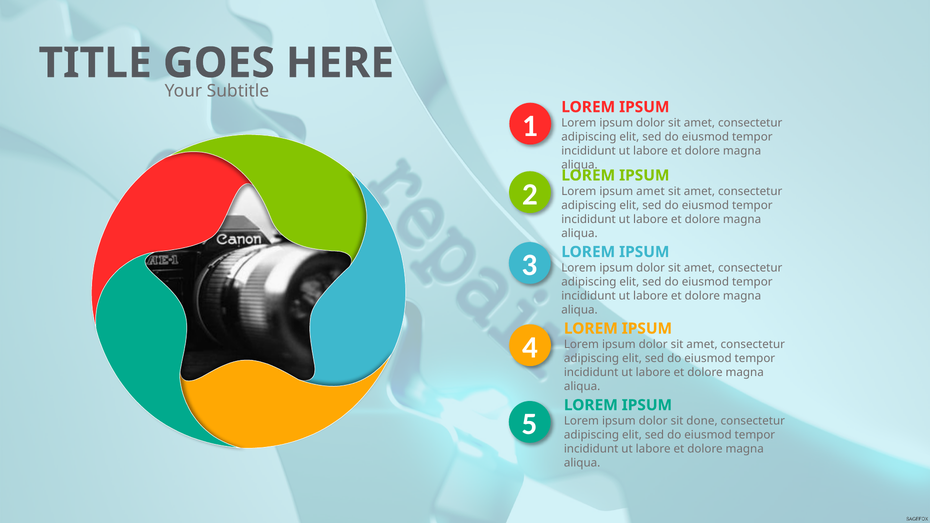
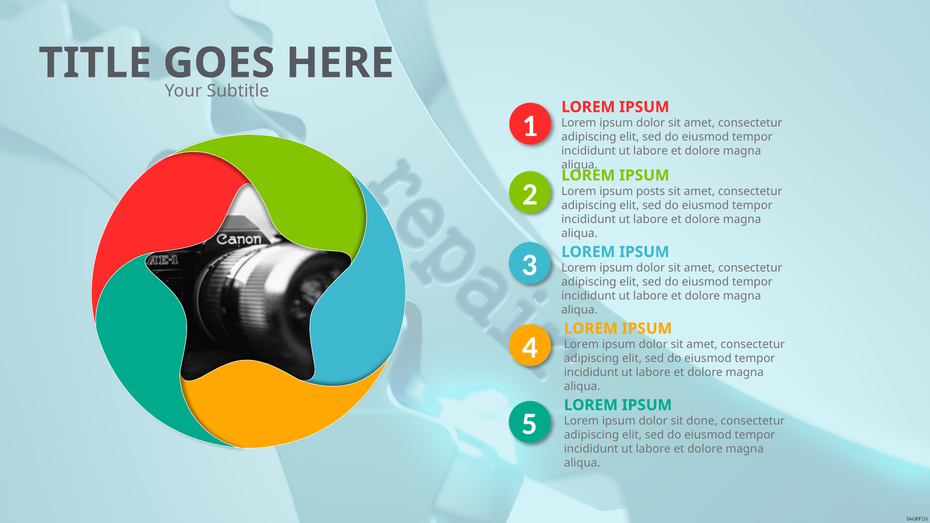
ipsum amet: amet -> posts
